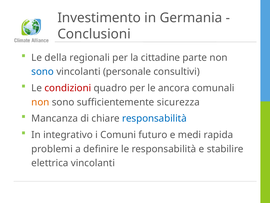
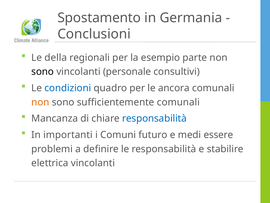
Investimento: Investimento -> Spostamento
cittadine: cittadine -> esempio
sono at (43, 72) colour: blue -> black
condizioni colour: red -> blue
sufficientemente sicurezza: sicurezza -> comunali
integrativo: integrativo -> importanti
rapida: rapida -> essere
